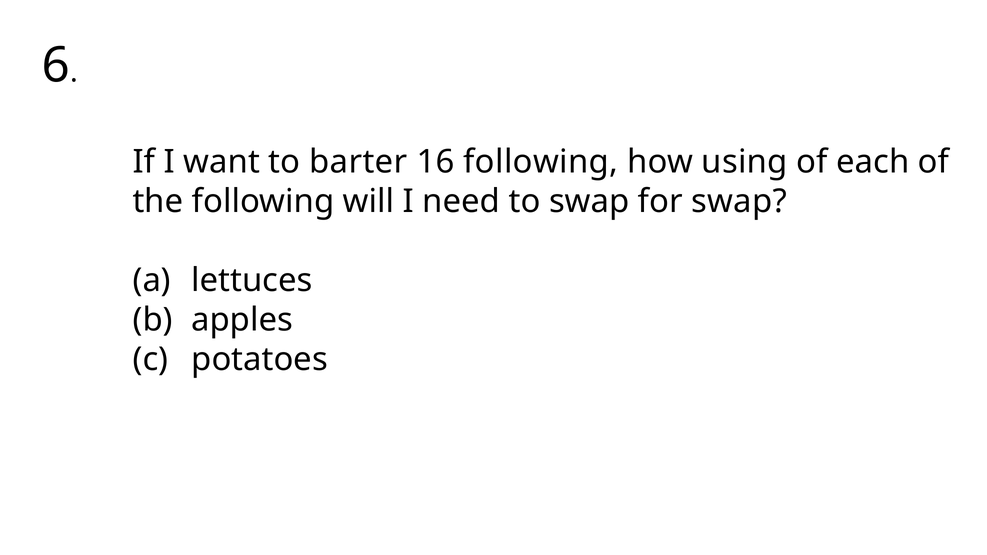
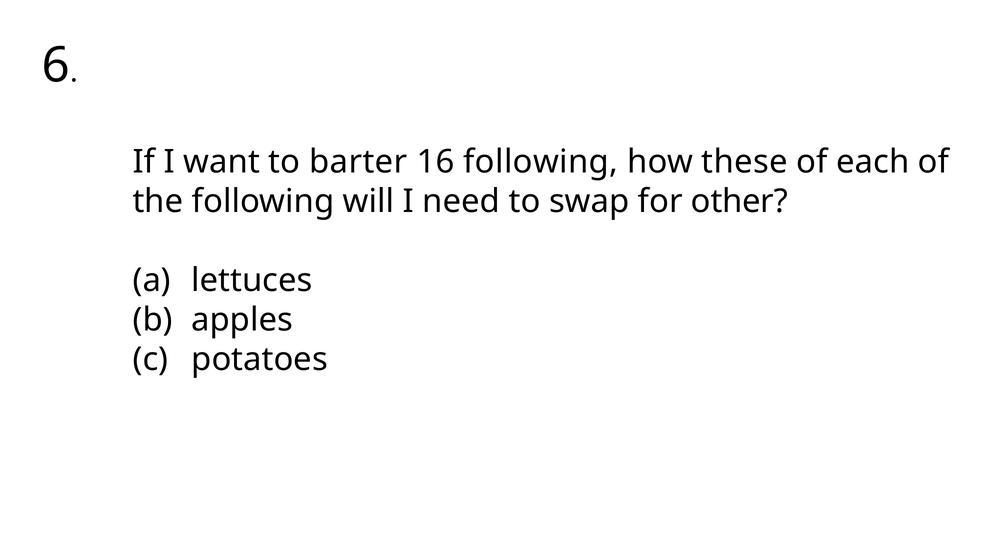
using: using -> these
for swap: swap -> other
